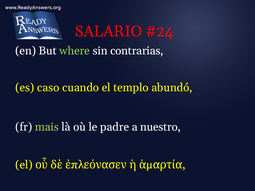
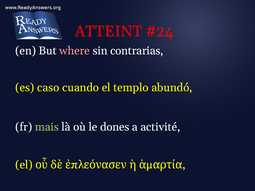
SALARIO: SALARIO -> ATTEINT
where colour: light green -> pink
padre: padre -> dones
nuestro: nuestro -> activité
